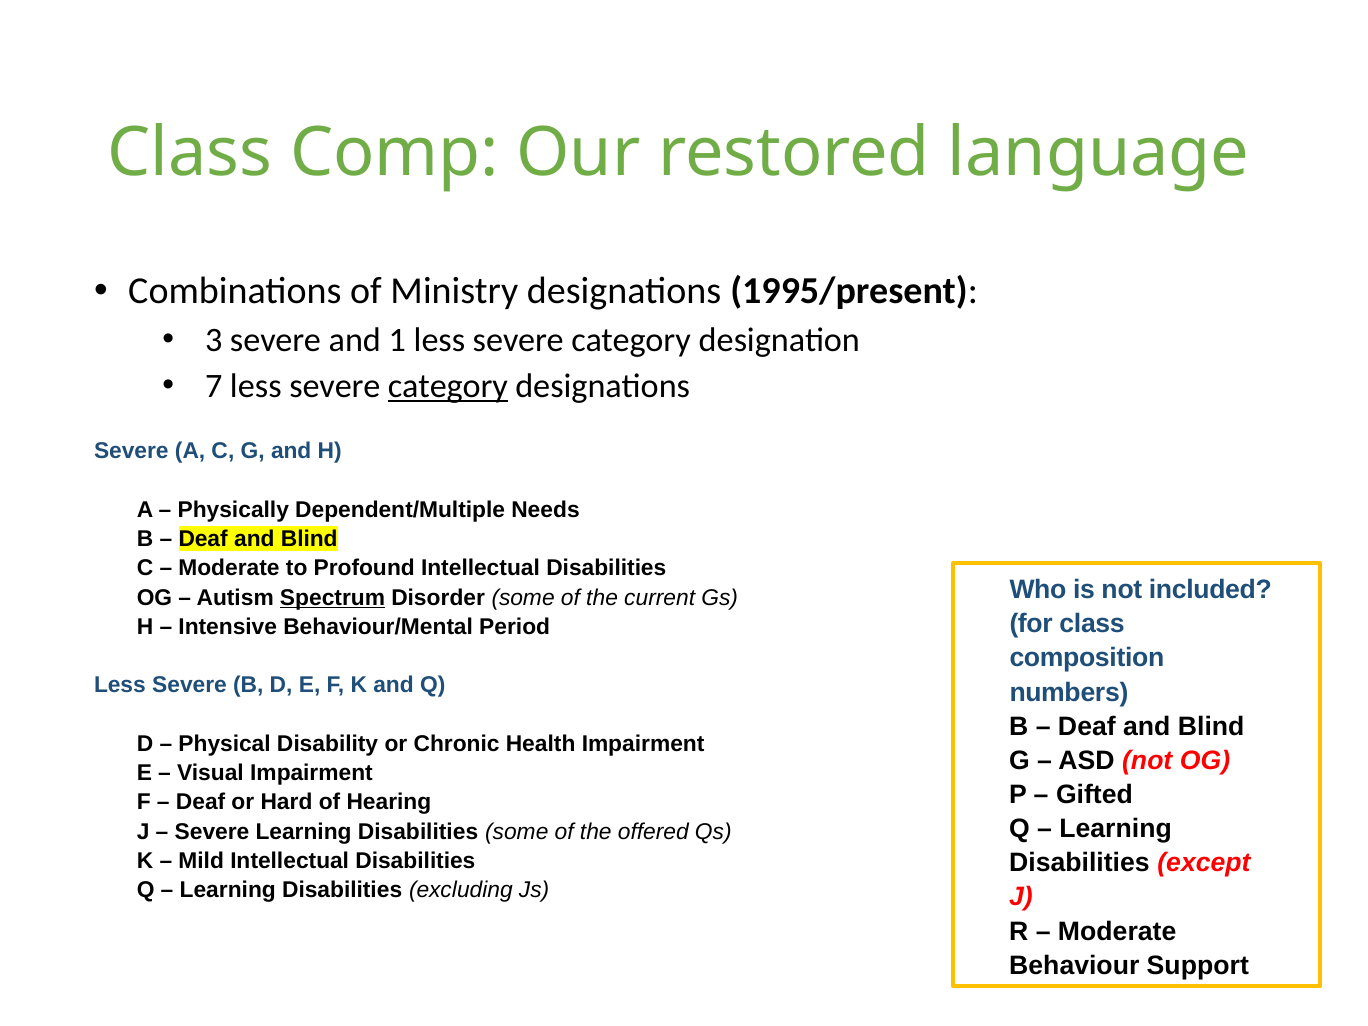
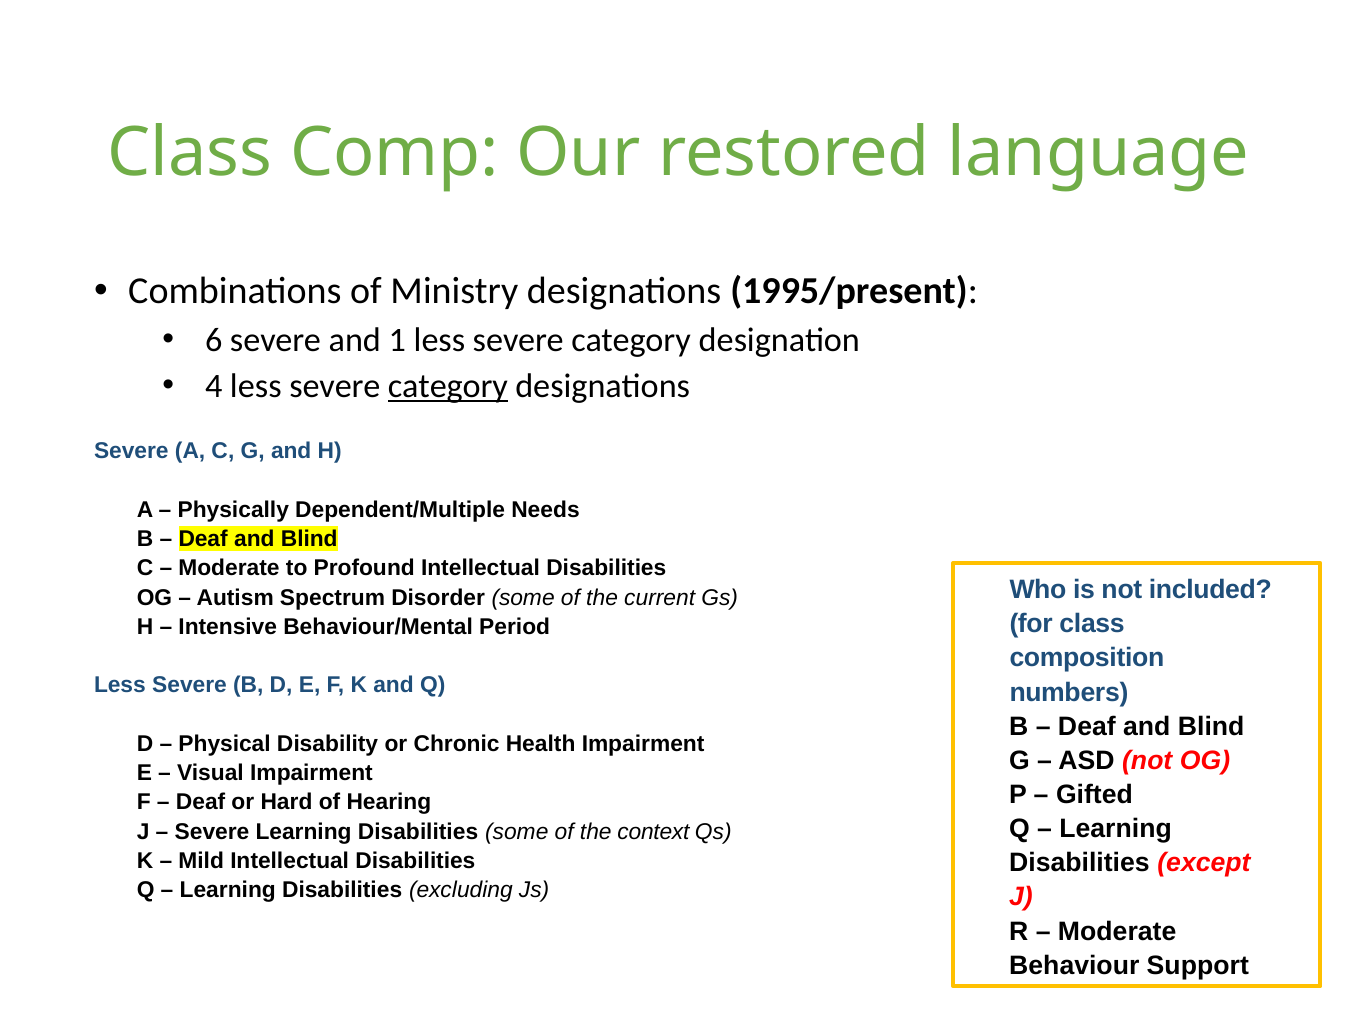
3: 3 -> 6
7: 7 -> 4
Spectrum underline: present -> none
offered: offered -> context
